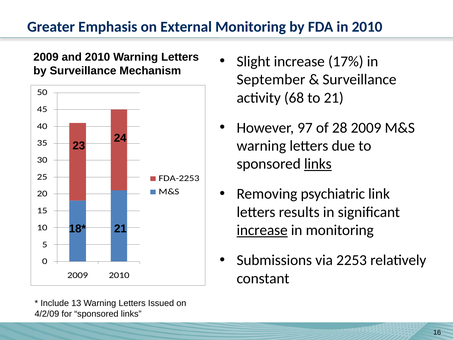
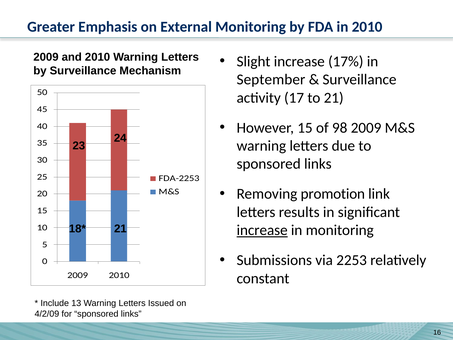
68: 68 -> 17
However 97: 97 -> 15
28: 28 -> 98
links at (318, 164) underline: present -> none
psychiatric: psychiatric -> promotion
